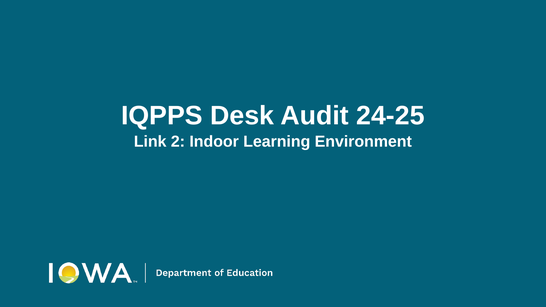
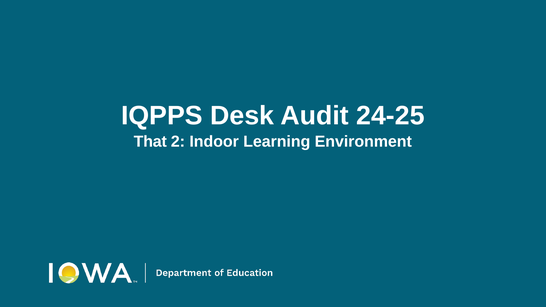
Link: Link -> That
